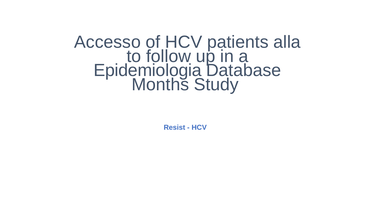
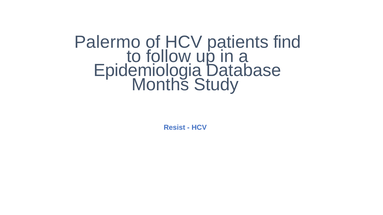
Accesso: Accesso -> Palermo
alla: alla -> find
